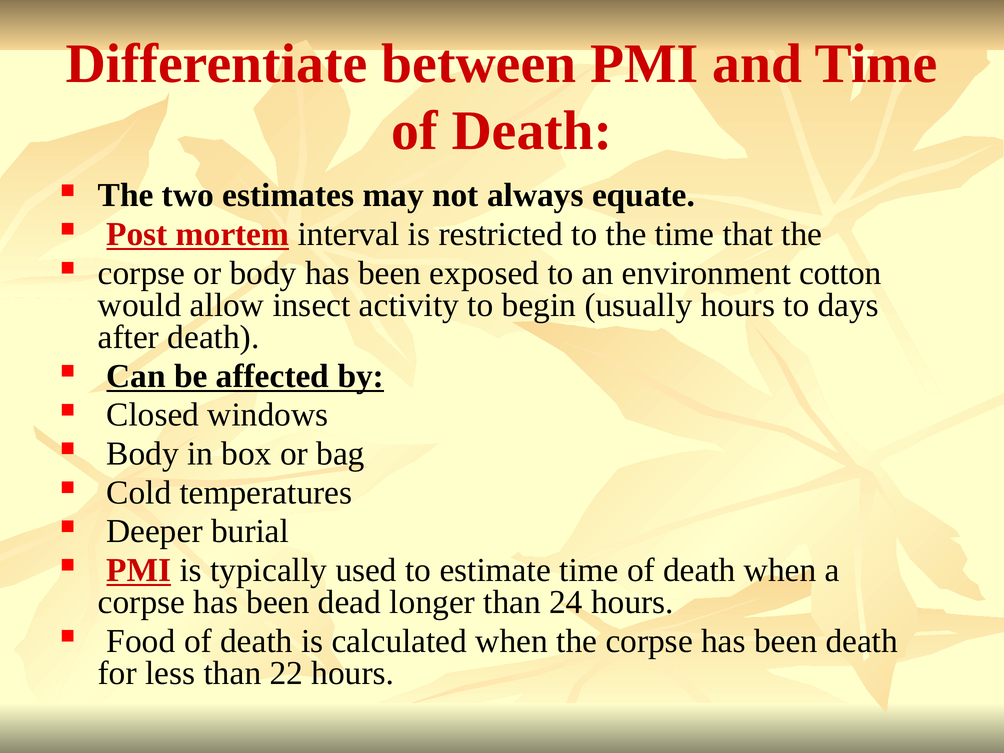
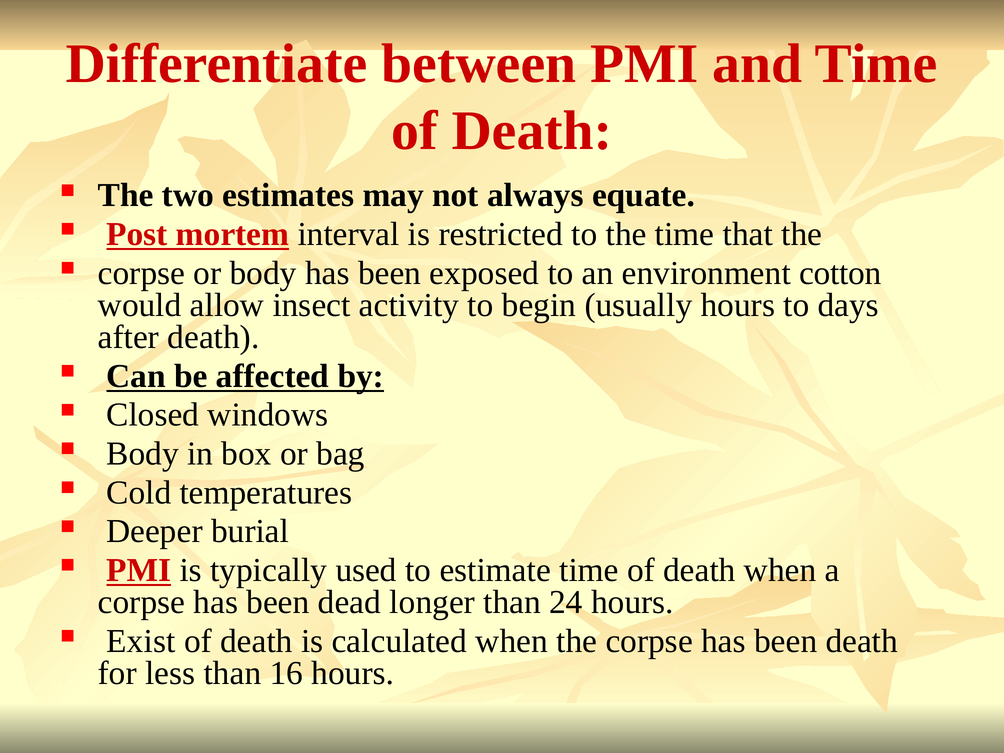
Food: Food -> Exist
22: 22 -> 16
